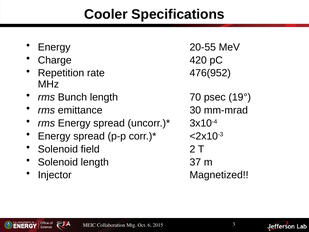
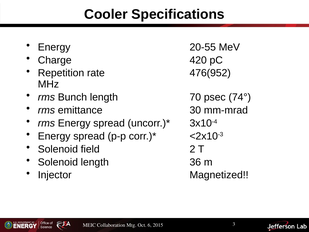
19°: 19° -> 74°
37: 37 -> 36
